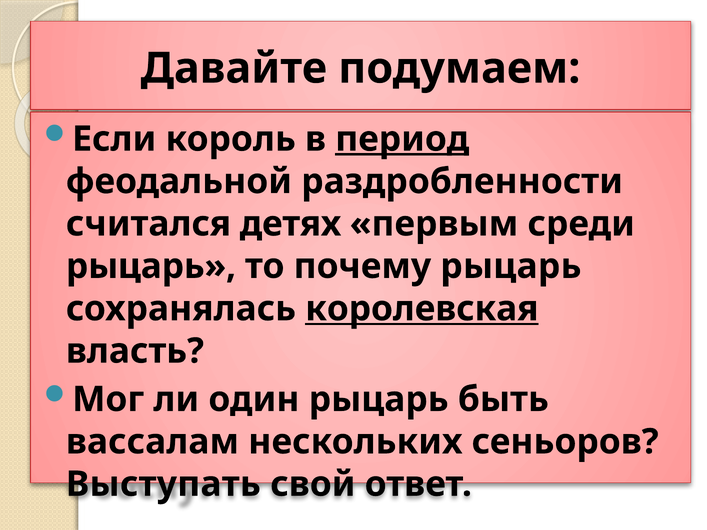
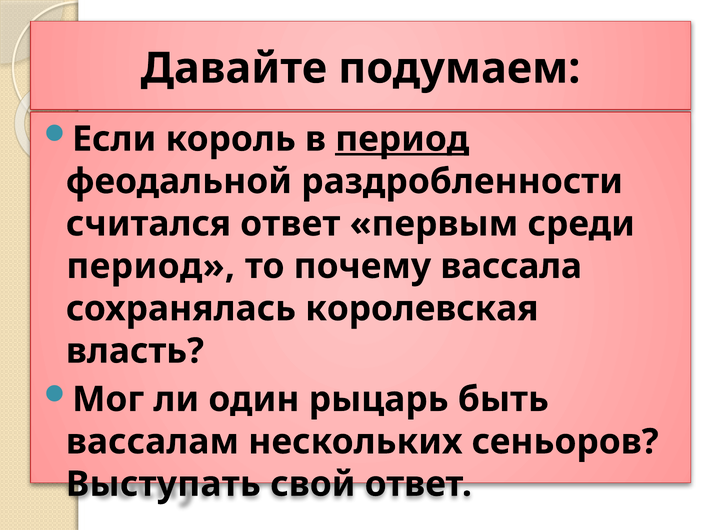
считался детях: детях -> ответ
рыцарь at (151, 266): рыцарь -> период
почему рыцарь: рыцарь -> вассала
королевская underline: present -> none
